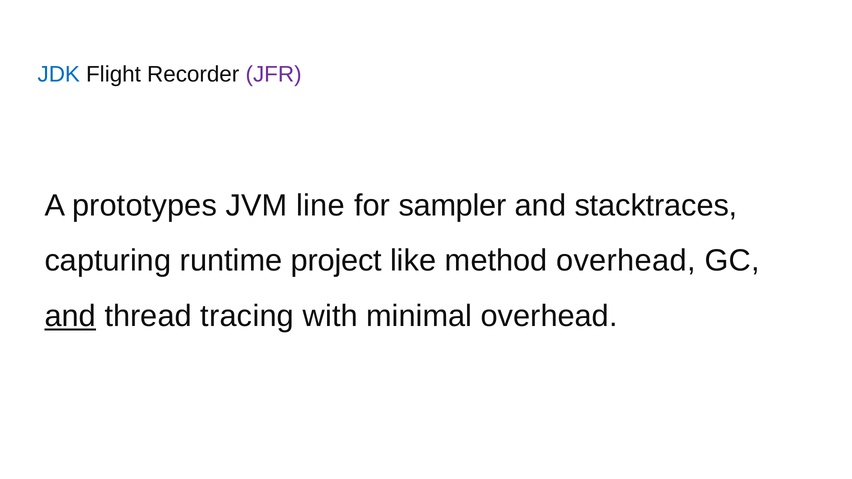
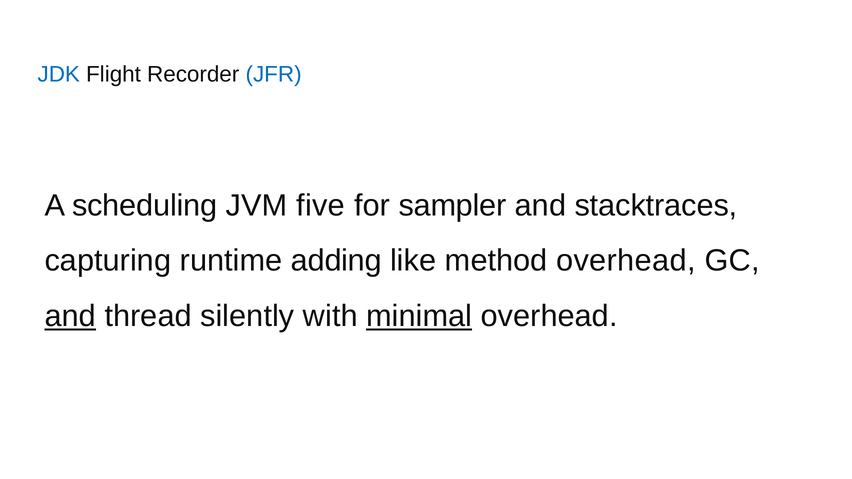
JFR colour: purple -> blue
prototypes: prototypes -> scheduling
line: line -> five
project: project -> adding
tracing: tracing -> silently
minimal underline: none -> present
